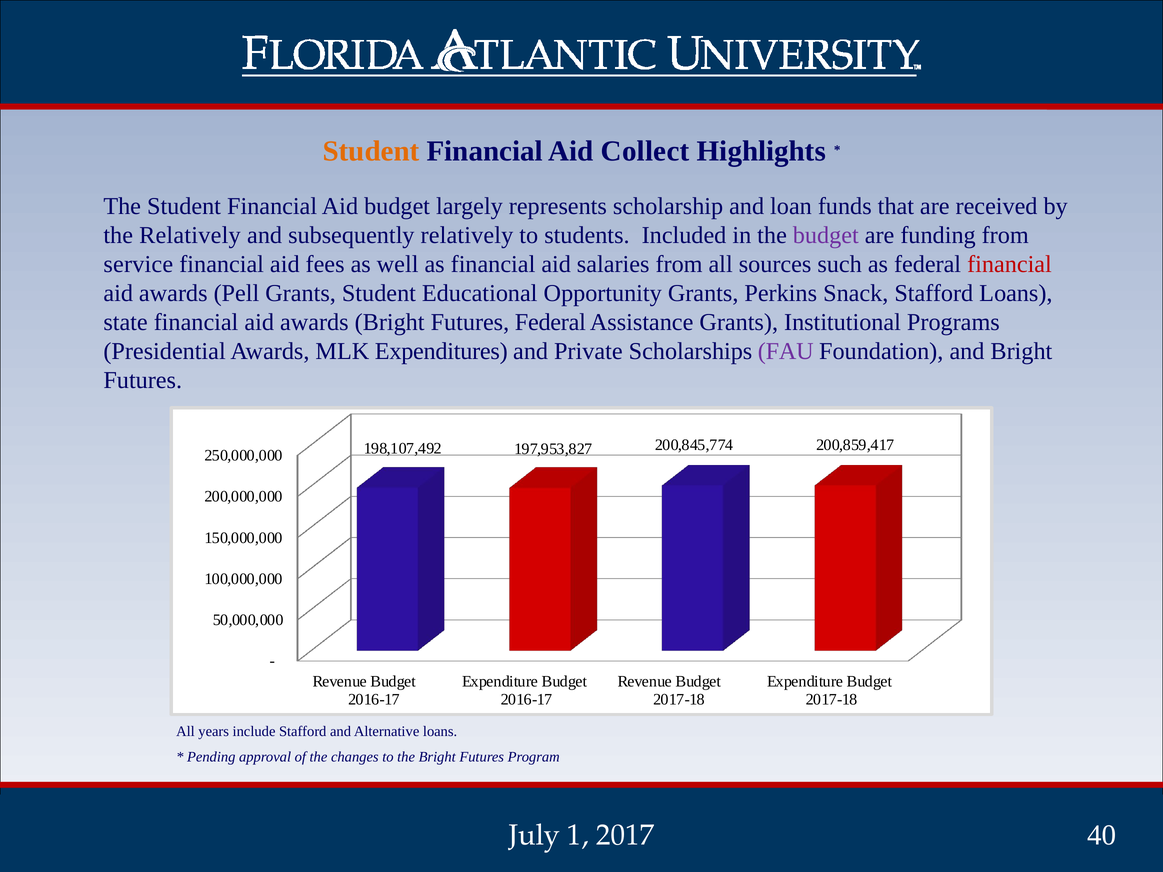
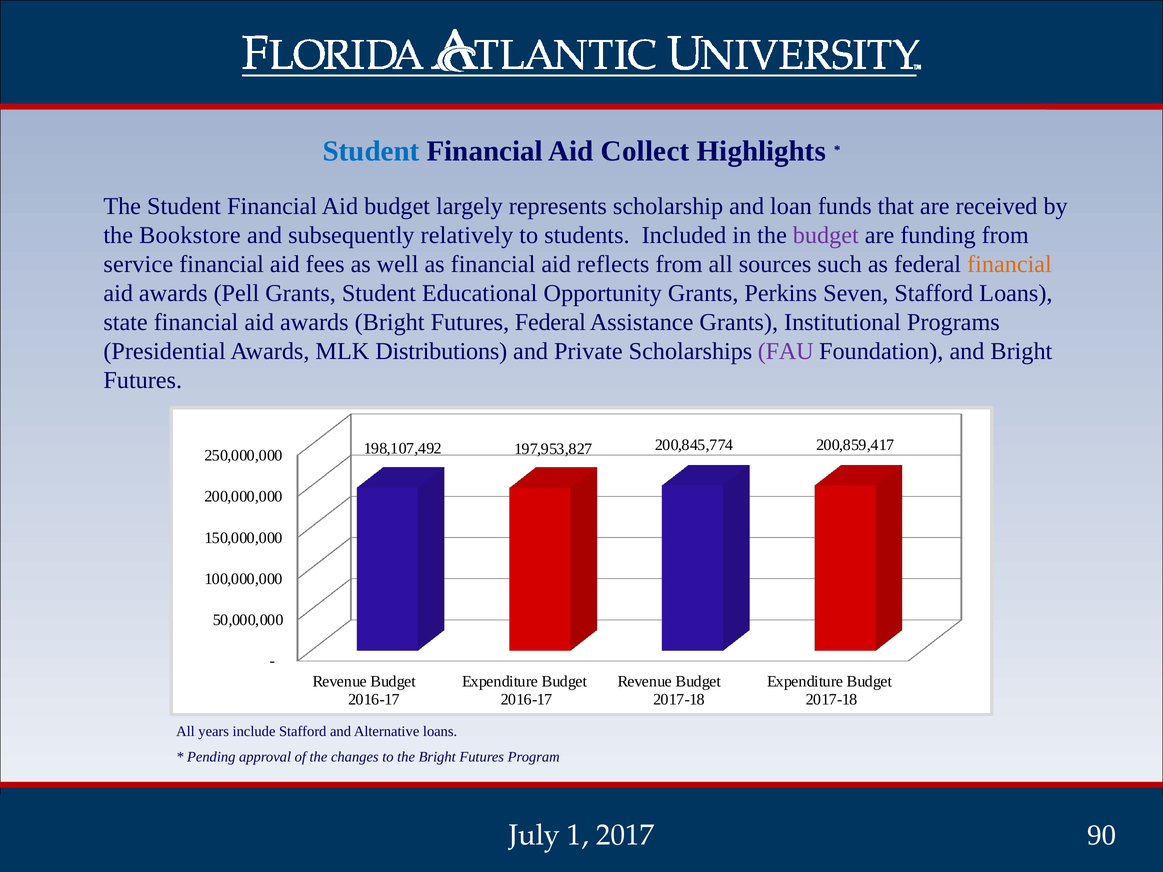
Student at (371, 151) colour: orange -> blue
the Relatively: Relatively -> Bookstore
salaries: salaries -> reflects
financial at (1009, 264) colour: red -> orange
Snack: Snack -> Seven
Expenditures: Expenditures -> Distributions
40: 40 -> 90
